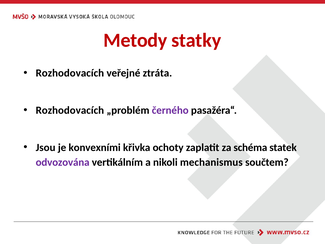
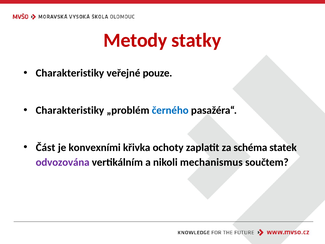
Rozhodovacích at (70, 73): Rozhodovacích -> Charakteristiky
ztráta: ztráta -> pouze
Rozhodovacích at (70, 110): Rozhodovacích -> Charakteristiky
černého colour: purple -> blue
Jsou: Jsou -> Část
